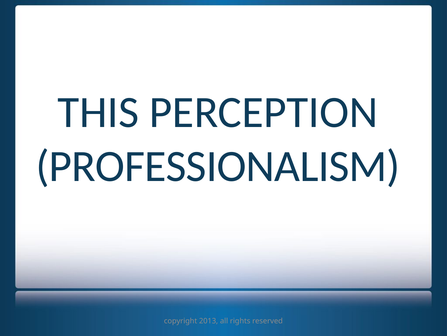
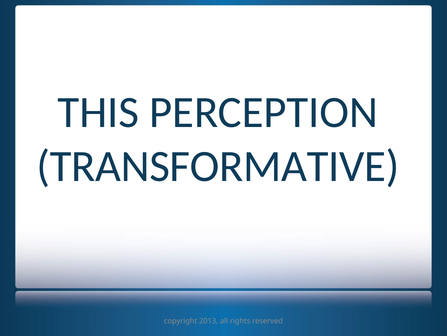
PROFESSIONALISM: PROFESSIONALISM -> TRANSFORMATIVE
